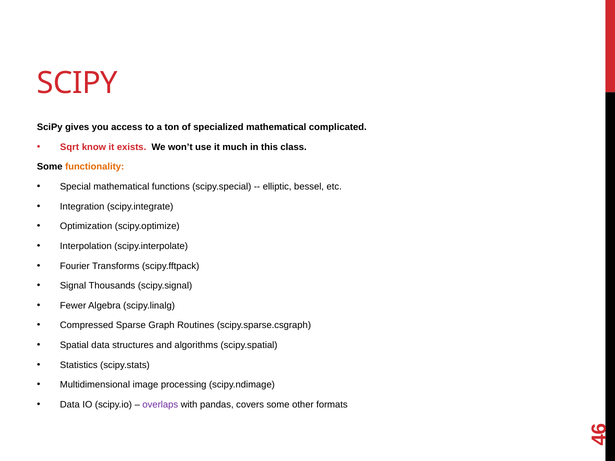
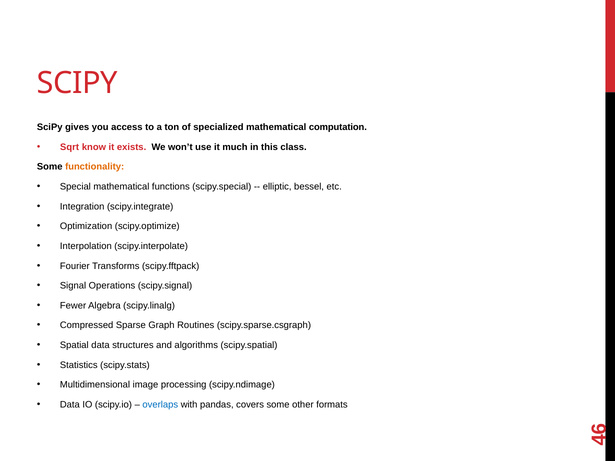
complicated: complicated -> computation
Thousands: Thousands -> Operations
overlaps colour: purple -> blue
